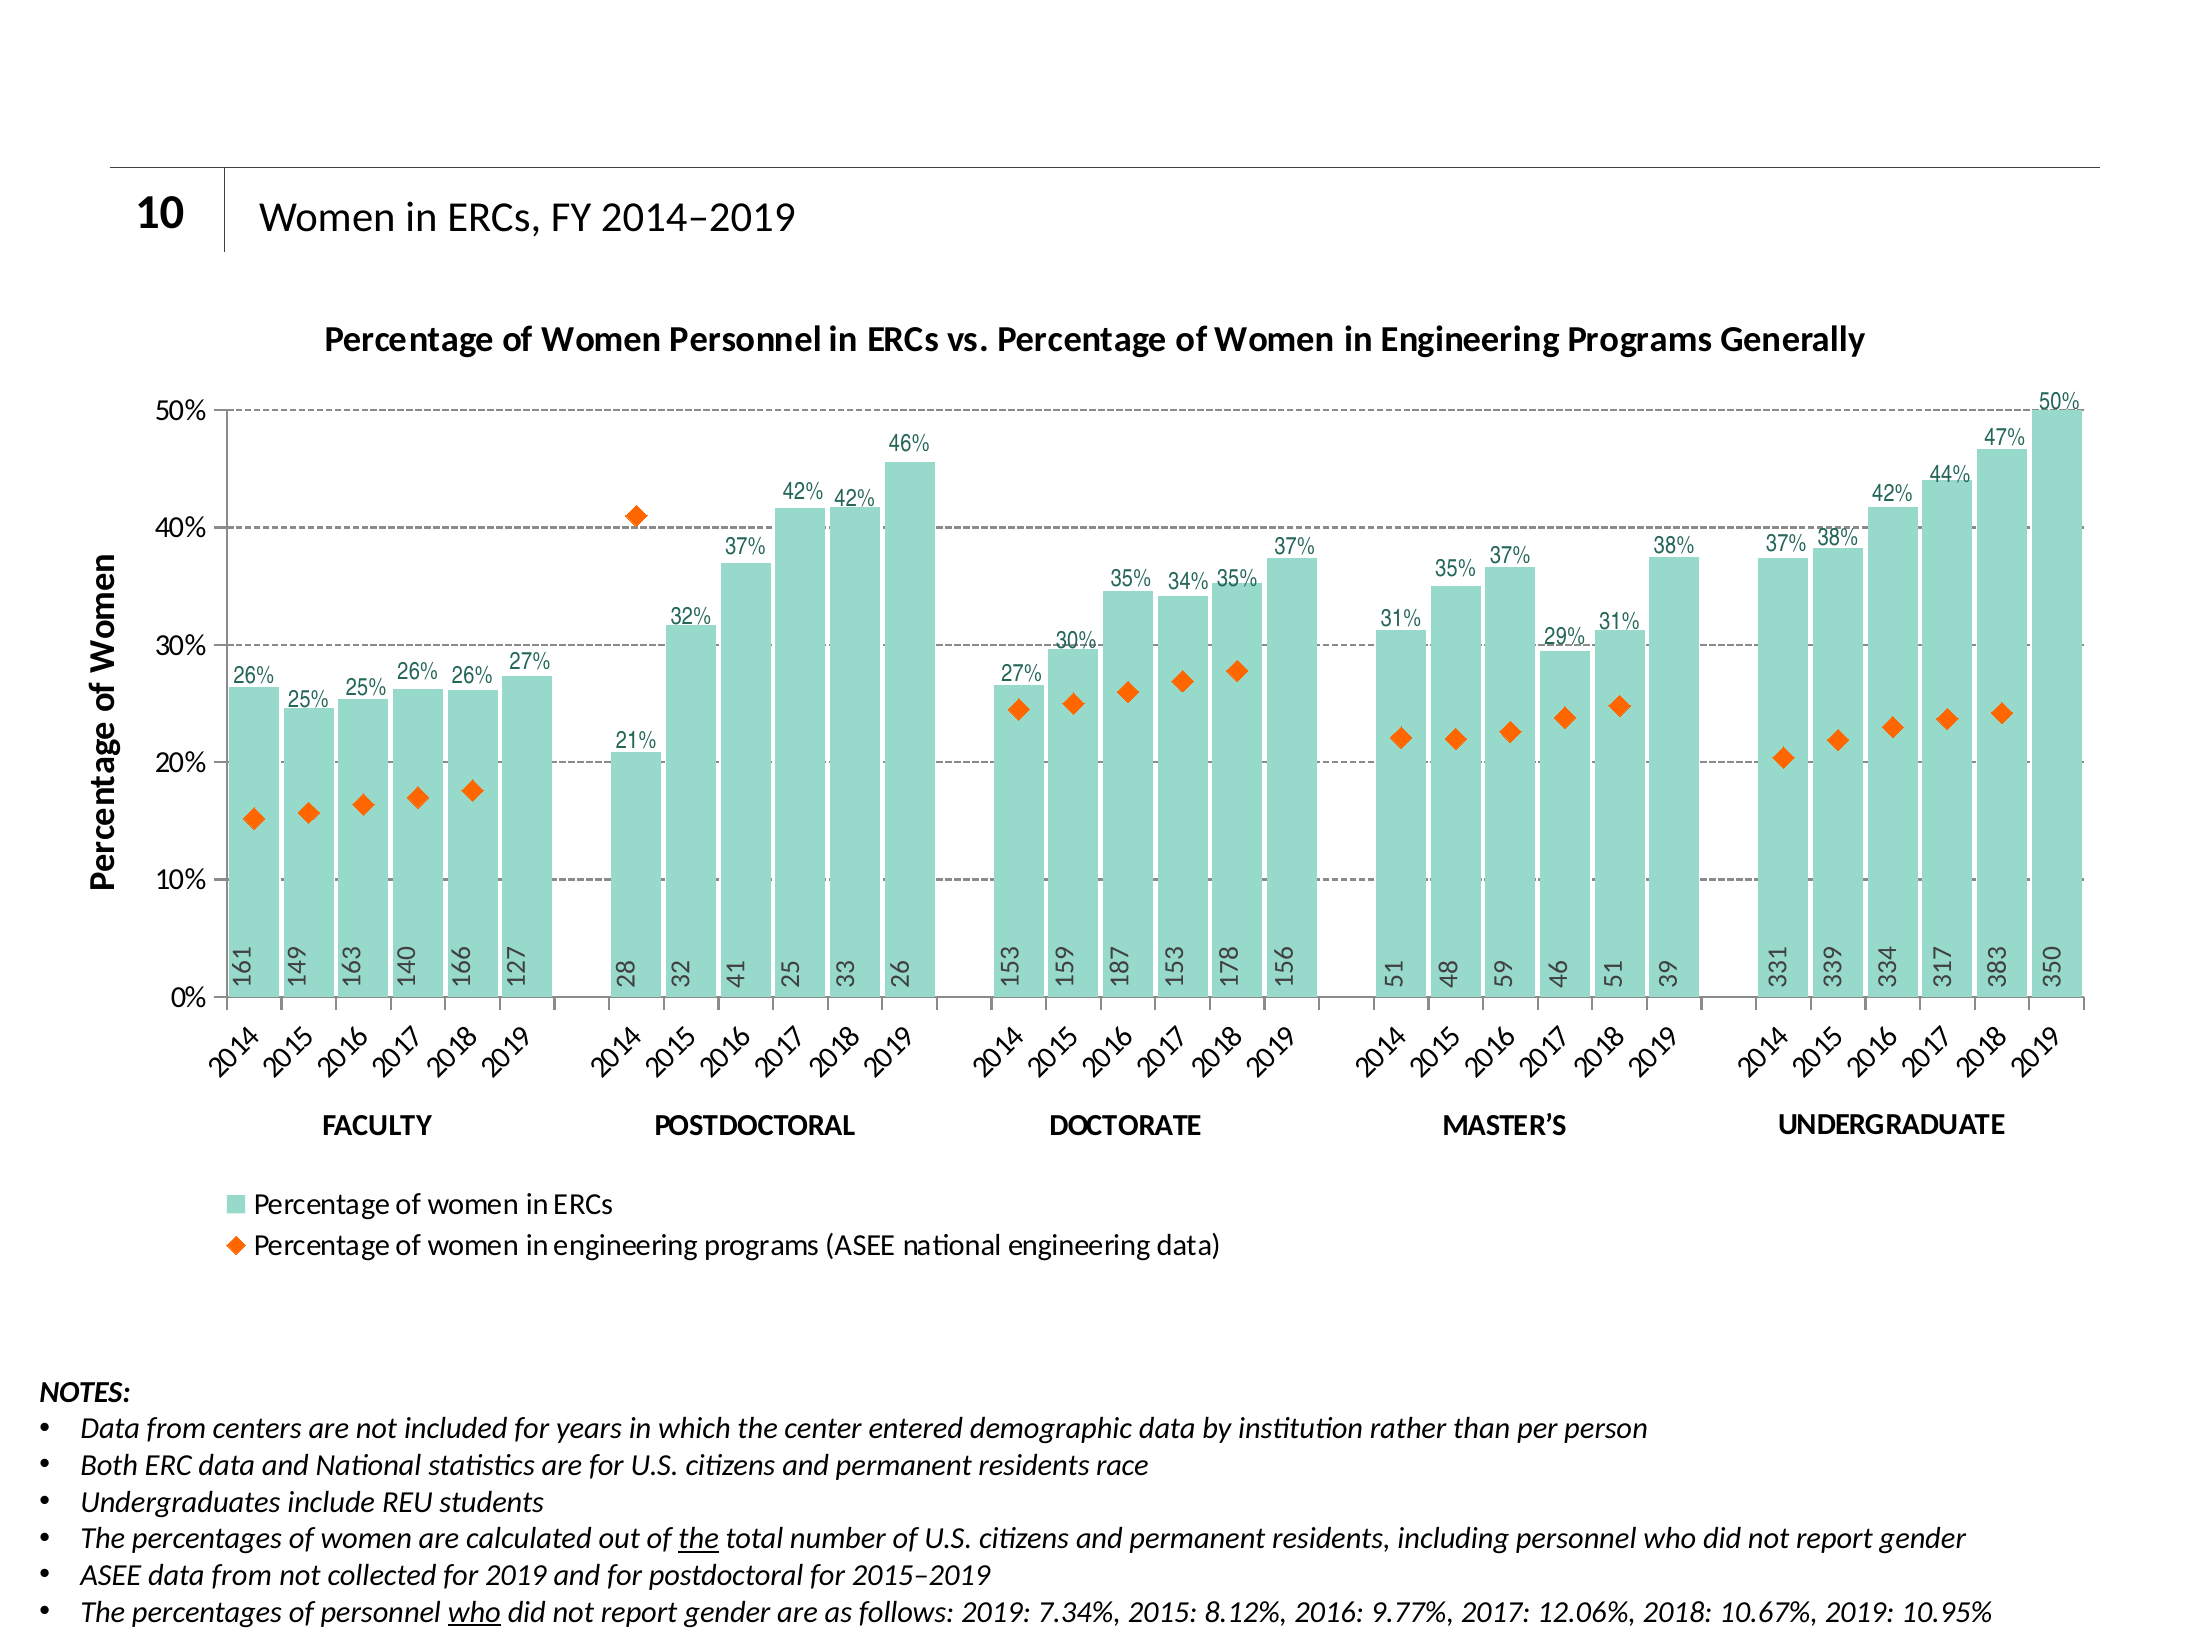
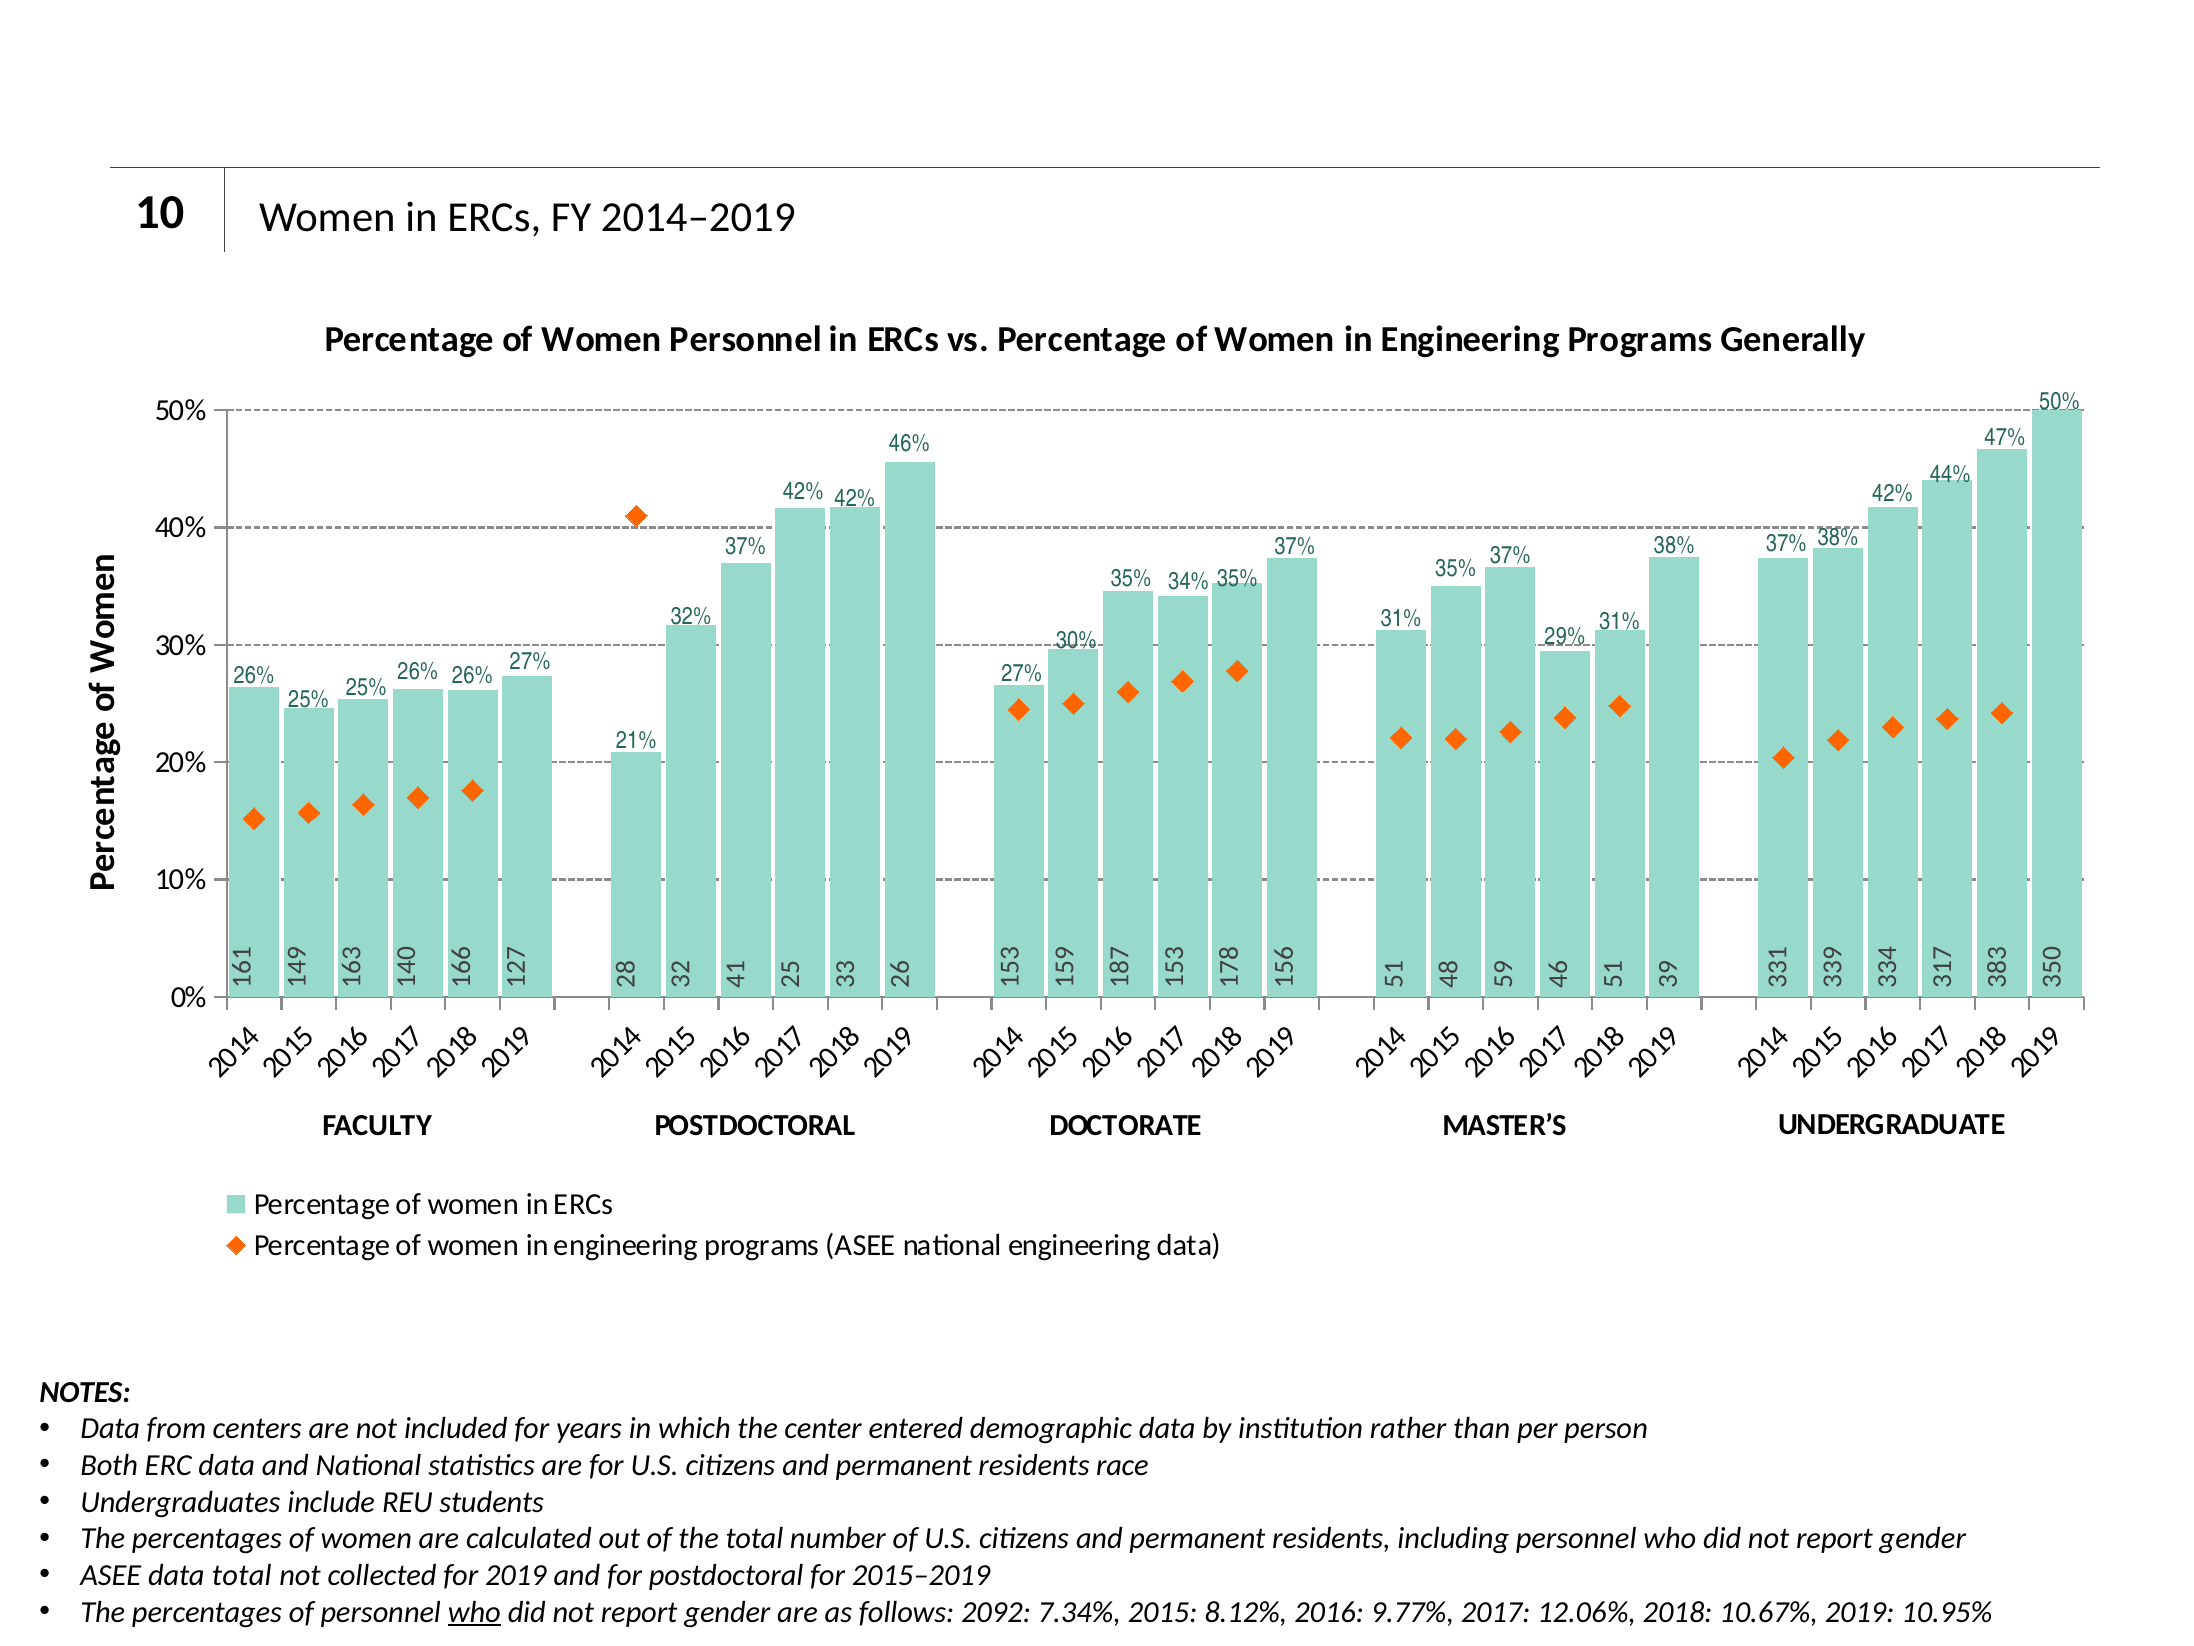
the at (699, 1538) underline: present -> none
ASEE data from: from -> total
follows 2019: 2019 -> 2092
